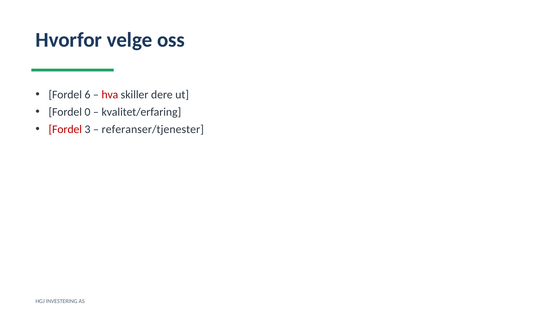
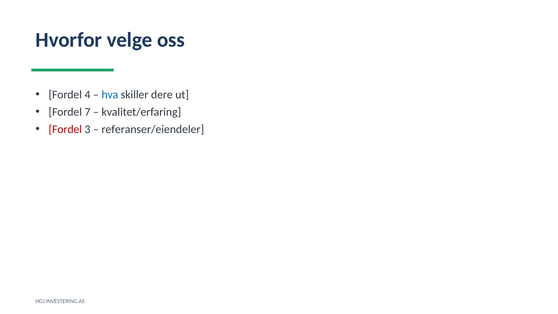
6: 6 -> 4
hva colour: red -> blue
0: 0 -> 7
referanser/tjenester: referanser/tjenester -> referanser/eiendeler
